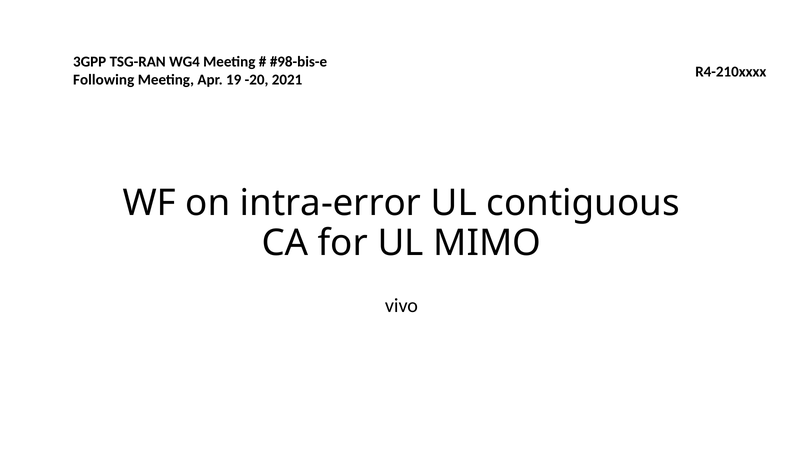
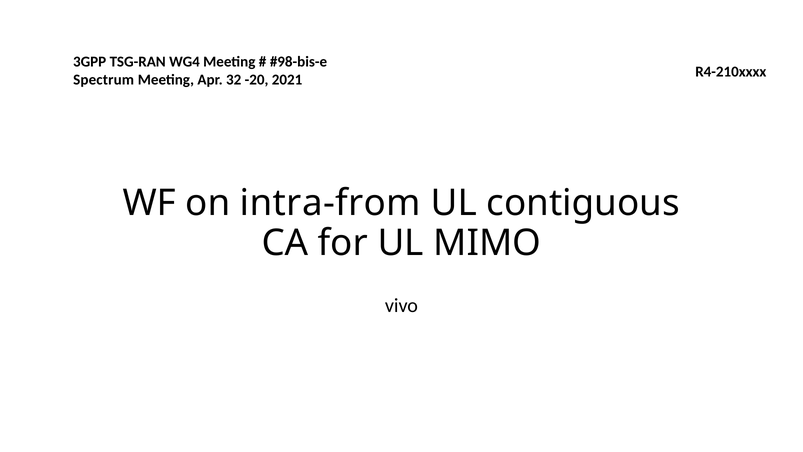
Following: Following -> Spectrum
19: 19 -> 32
intra-error: intra-error -> intra-from
